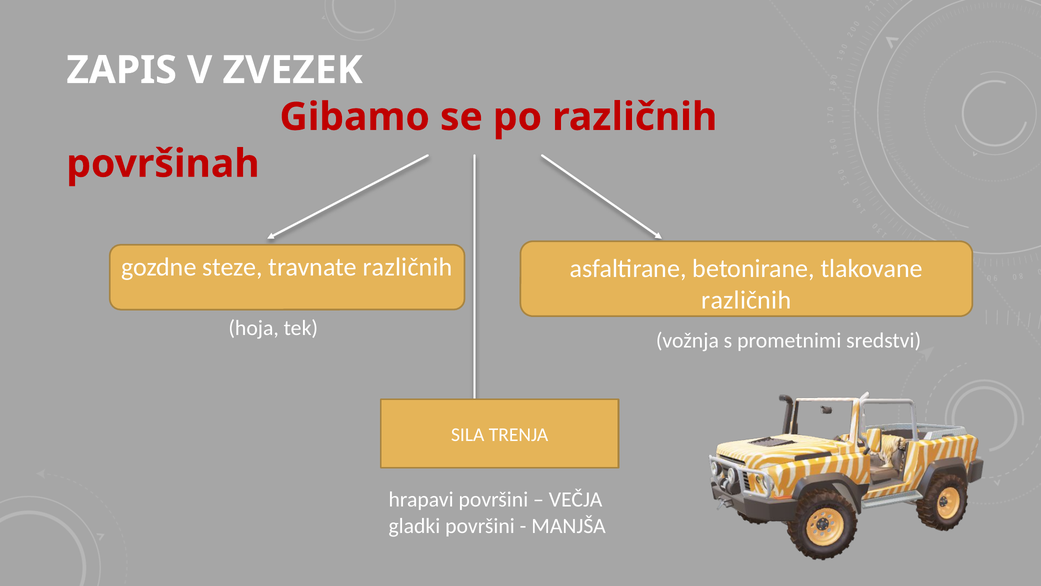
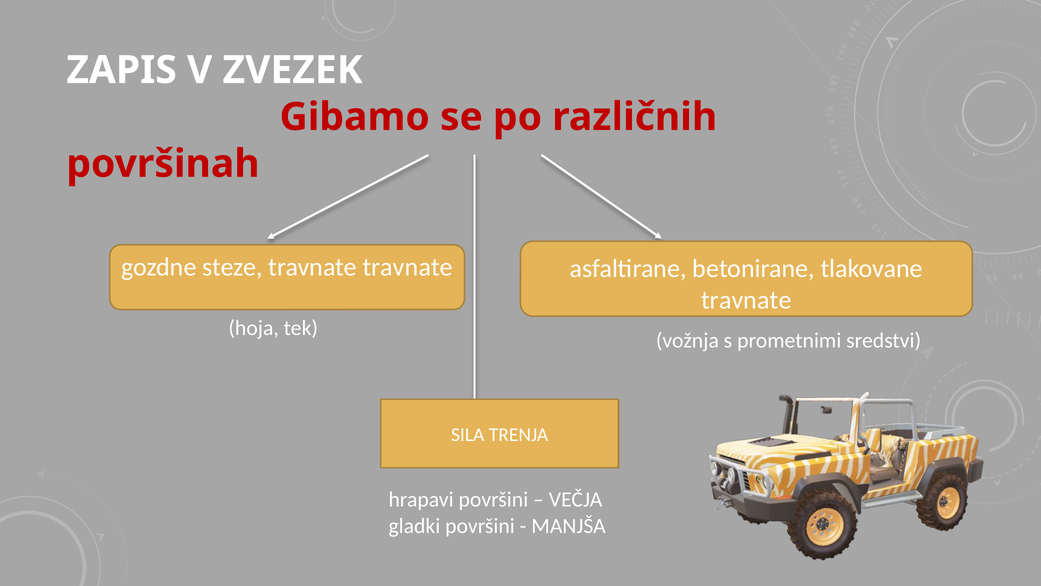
travnate različnih: različnih -> travnate
različnih at (746, 300): različnih -> travnate
